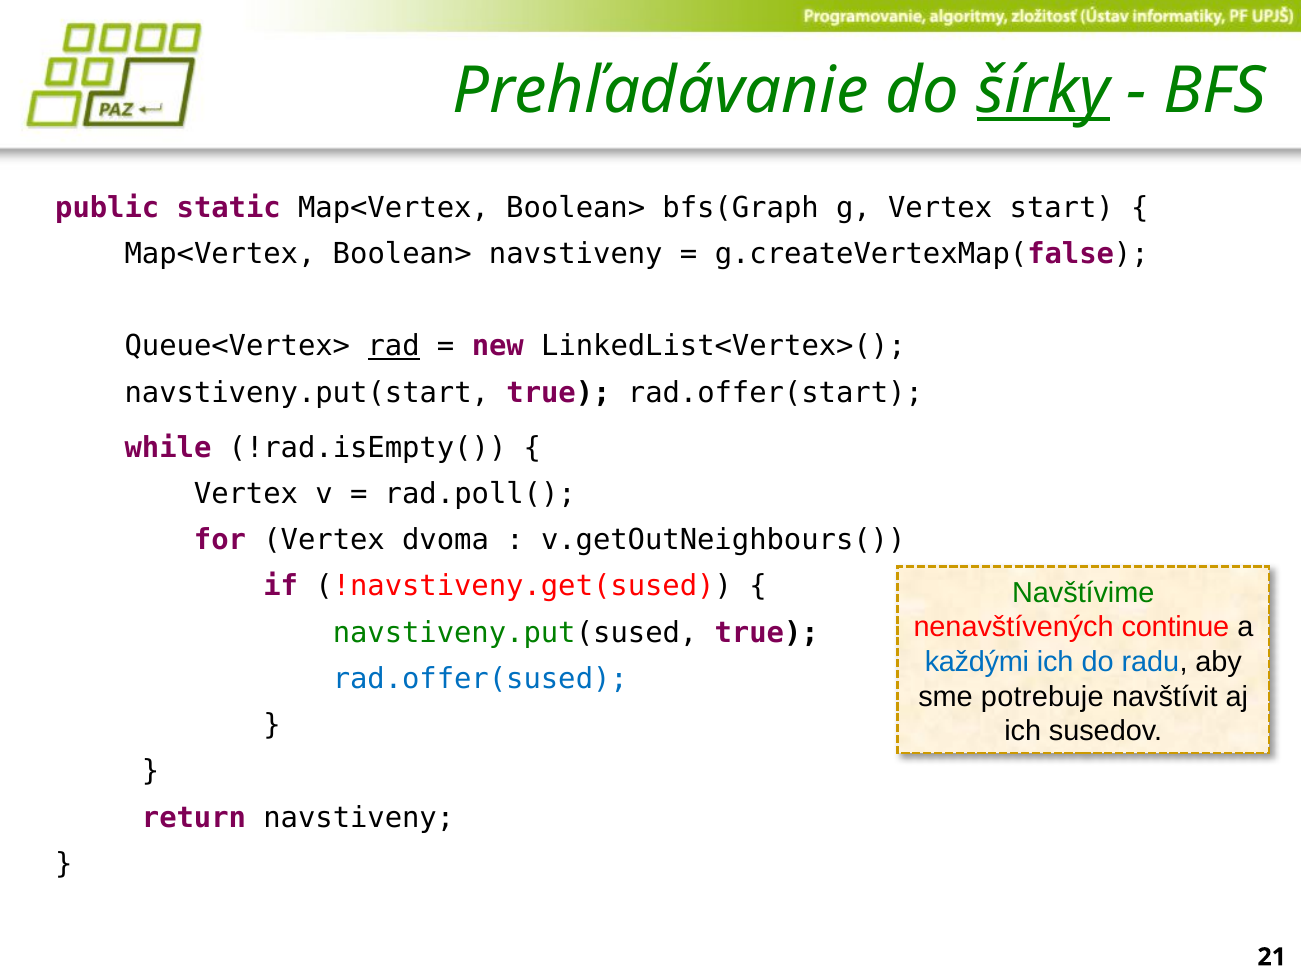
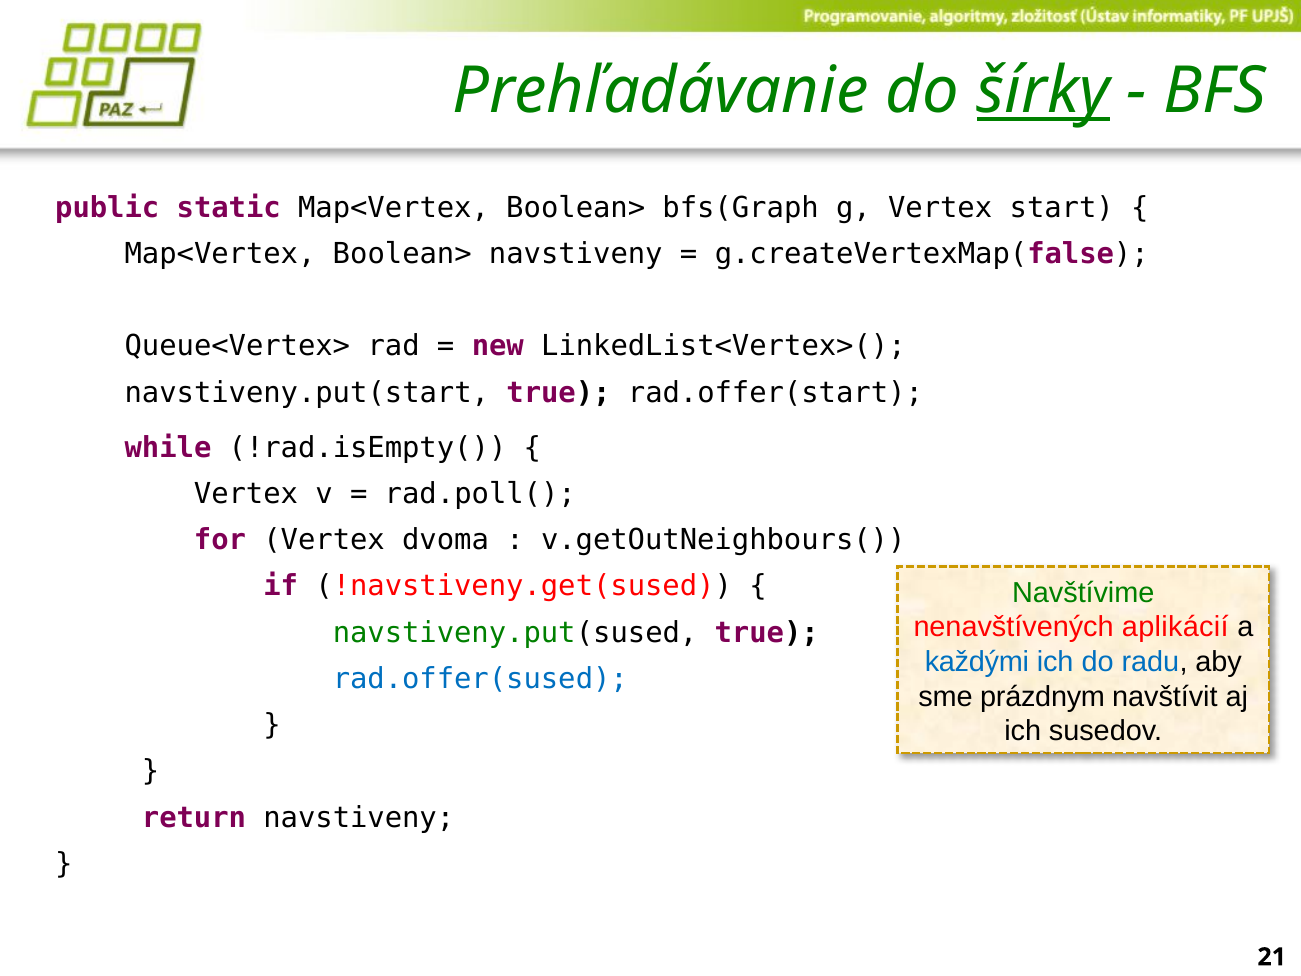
rad underline: present -> none
continue: continue -> aplikácií
potrebuje: potrebuje -> prázdnym
